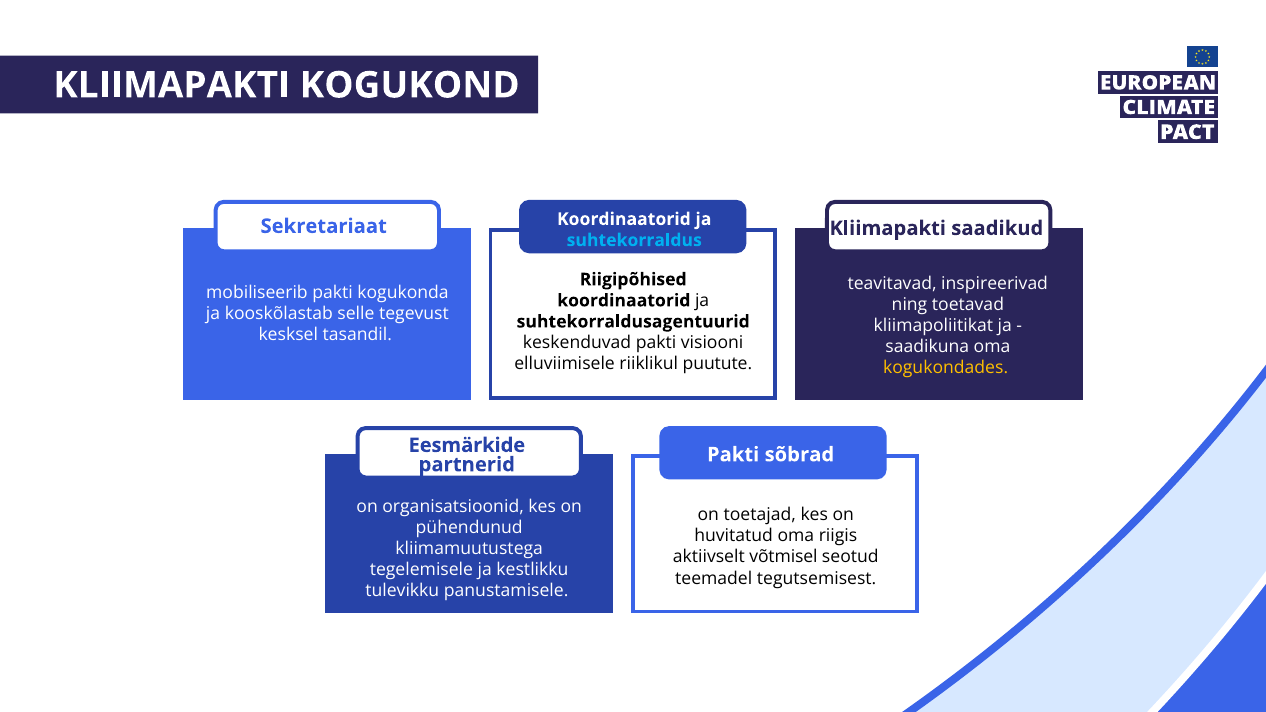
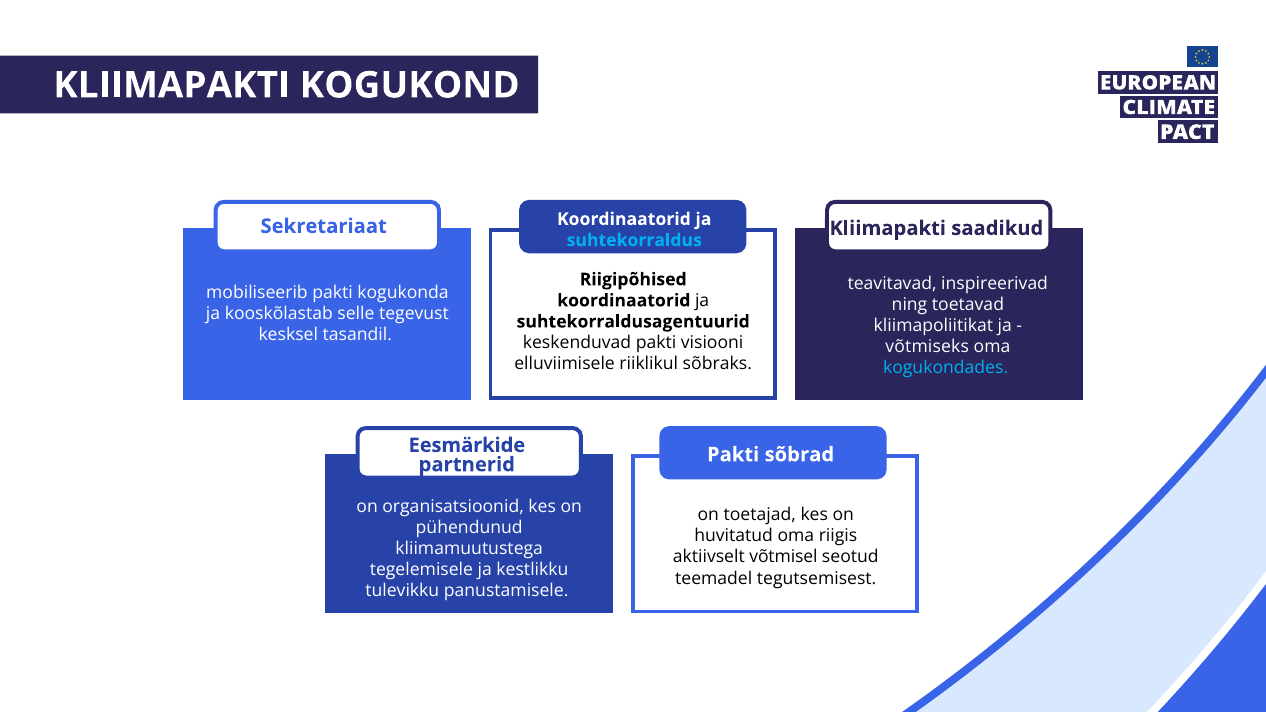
saadikuna: saadikuna -> võtmiseks
puutute: puutute -> sõbraks
kogukondades colour: yellow -> light blue
